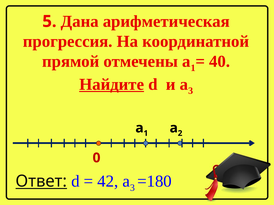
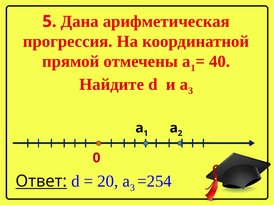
Найдите underline: present -> none
42: 42 -> 20
=180: =180 -> =254
